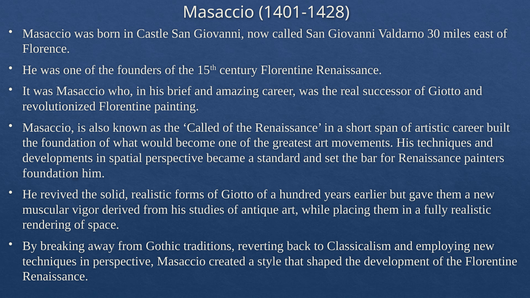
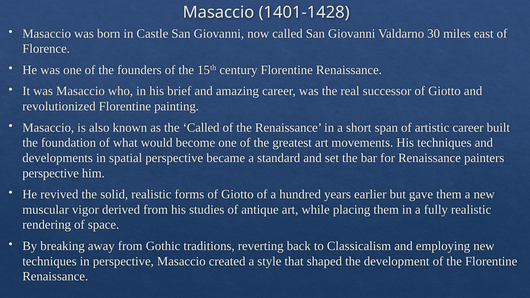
foundation at (50, 173): foundation -> perspective
